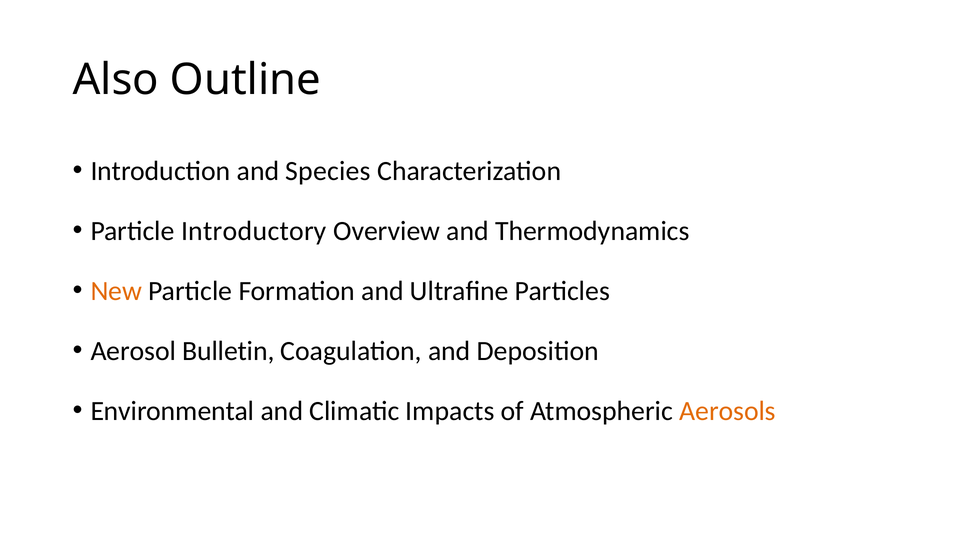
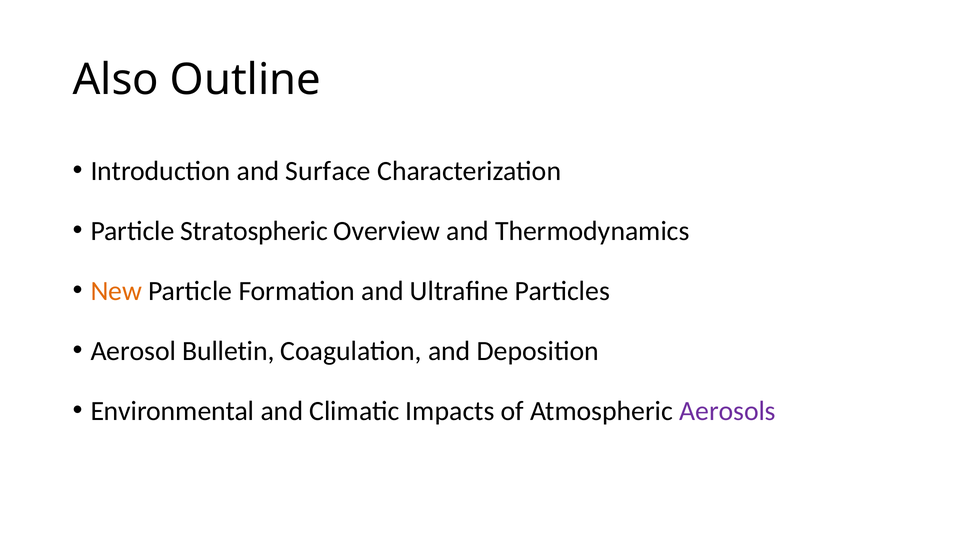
Species: Species -> Surface
Introductory: Introductory -> Stratospheric
Aerosols colour: orange -> purple
